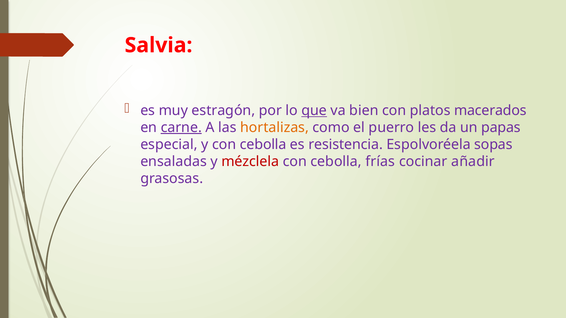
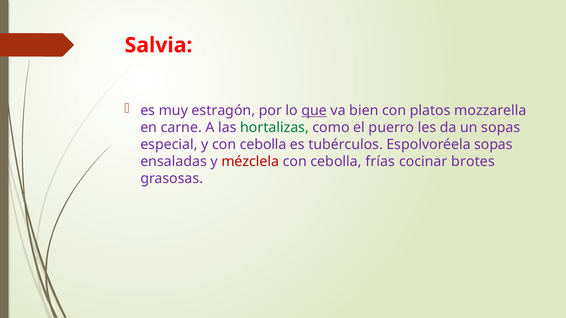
macerados: macerados -> mozzarella
carne underline: present -> none
hortalizas colour: orange -> green
un papas: papas -> sopas
resistencia: resistencia -> tubérculos
añadir: añadir -> brotes
